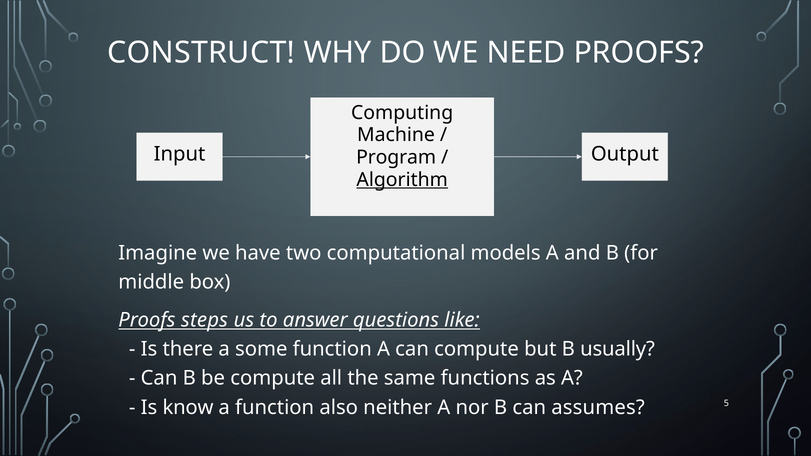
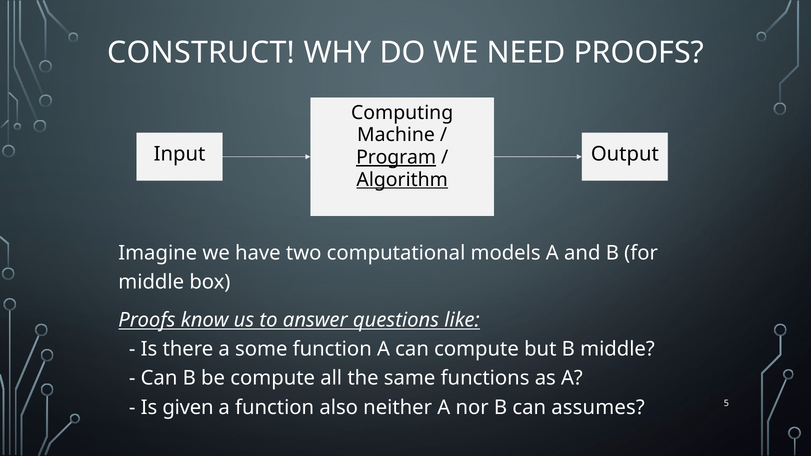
Program underline: none -> present
steps: steps -> know
B usually: usually -> middle
know: know -> given
